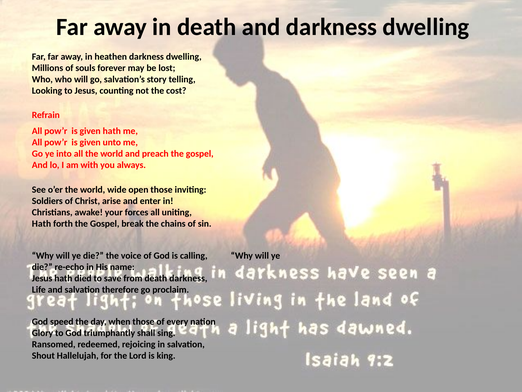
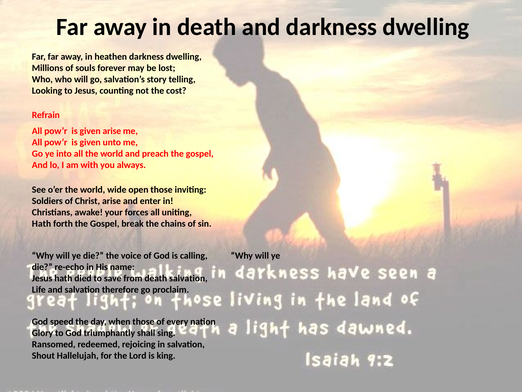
given hath: hath -> arise
death darkness: darkness -> salvation
